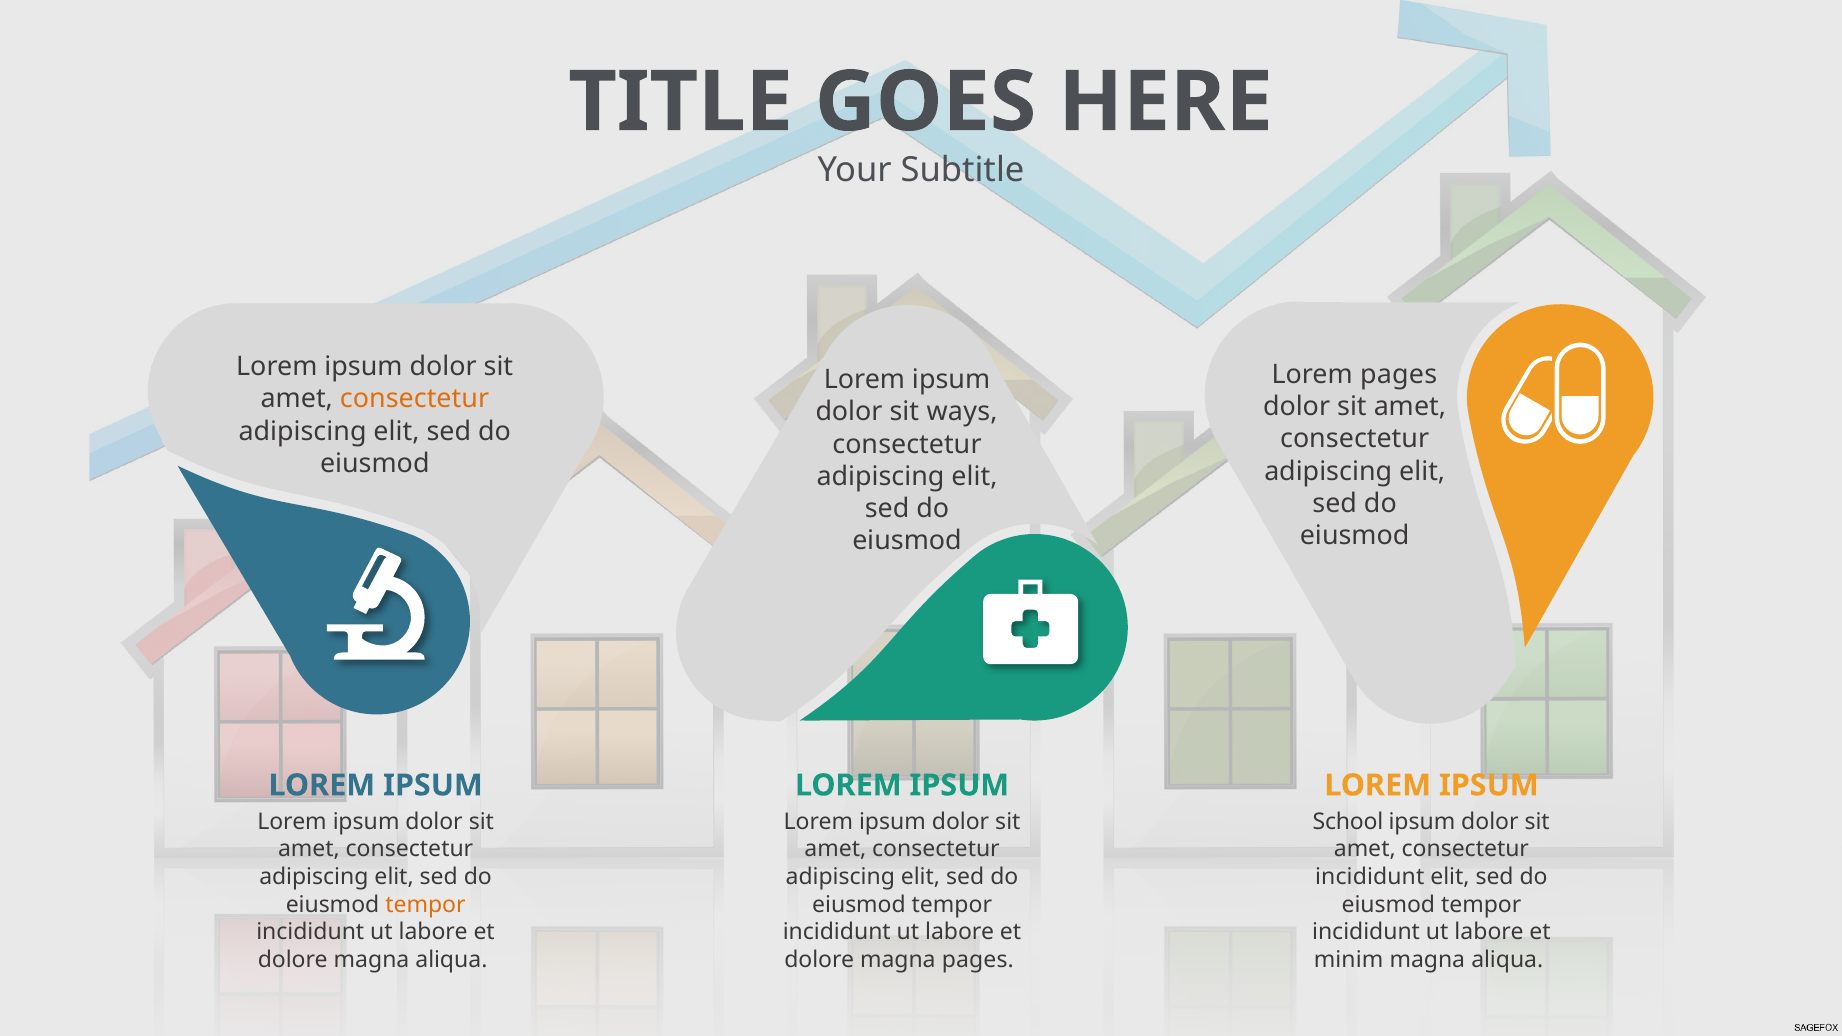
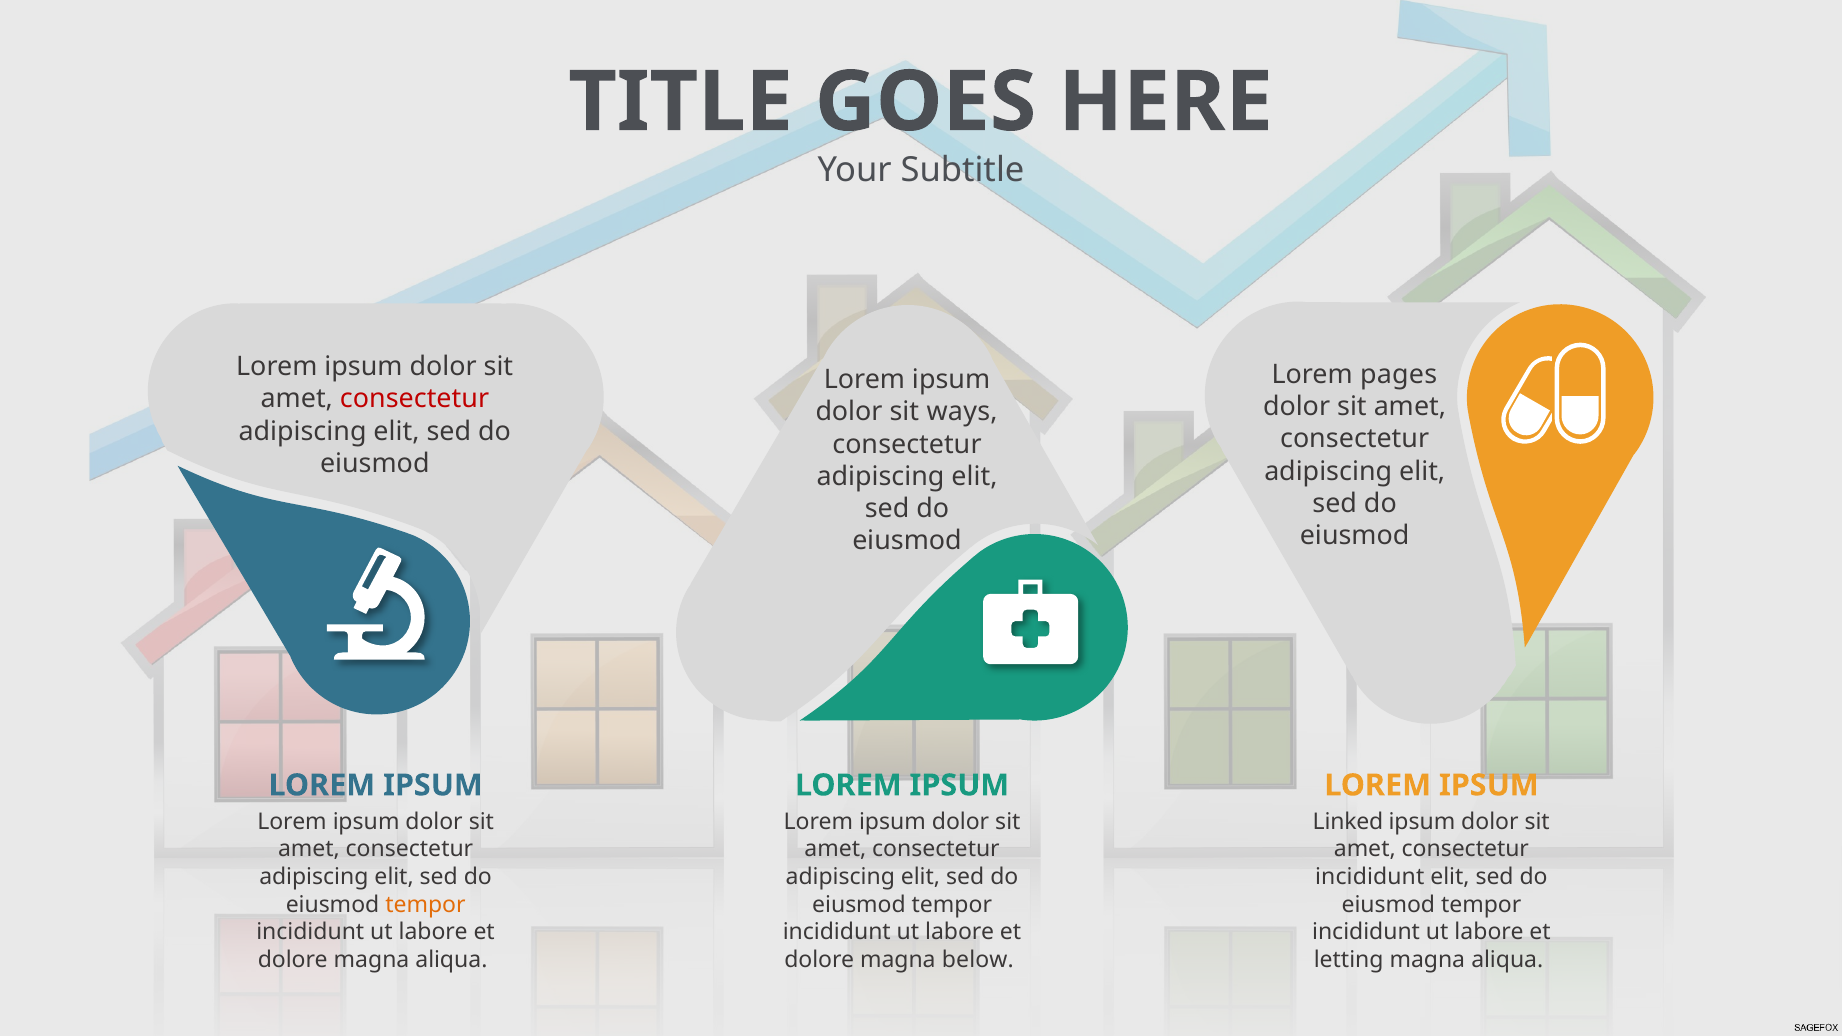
consectetur at (415, 399) colour: orange -> red
School: School -> Linked
magna pages: pages -> below
minim: minim -> letting
